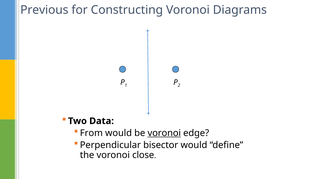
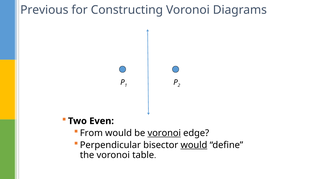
Data: Data -> Even
would at (194, 145) underline: none -> present
close: close -> table
